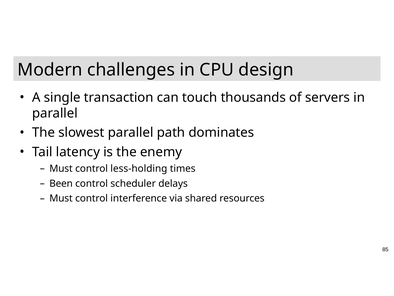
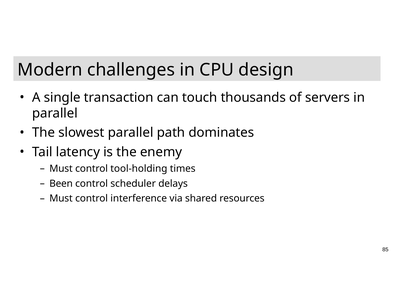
less-holding: less-holding -> tool-holding
